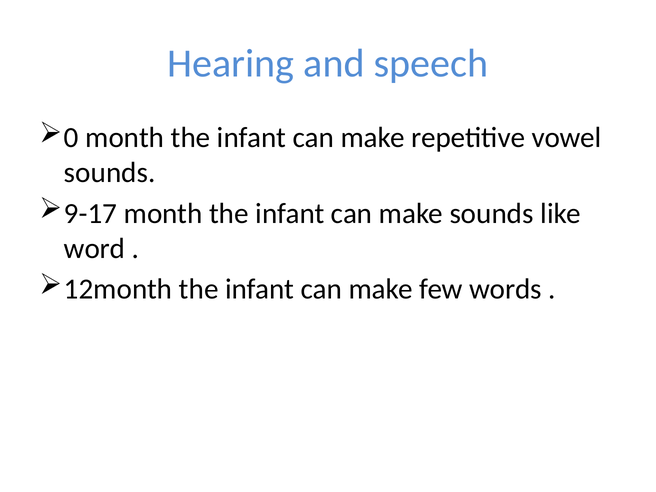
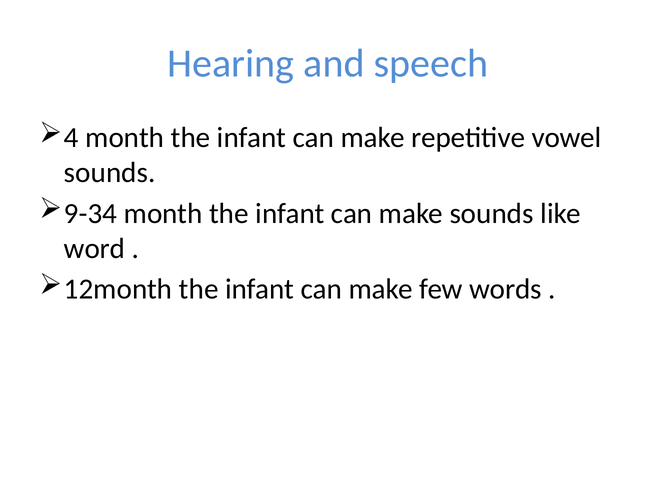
0: 0 -> 4
9-17: 9-17 -> 9-34
